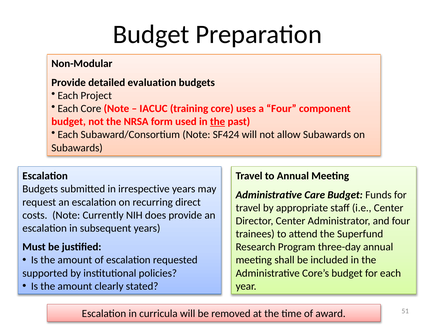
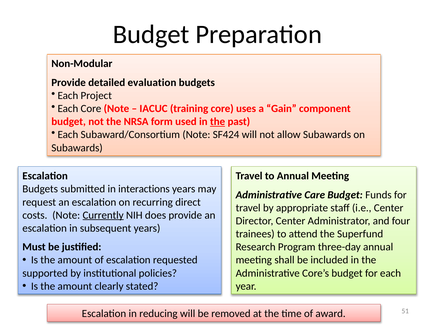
a Four: Four -> Gain
irrespective: irrespective -> interactions
Currently underline: none -> present
curricula: curricula -> reducing
